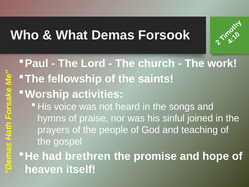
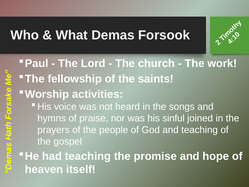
had brethren: brethren -> teaching
